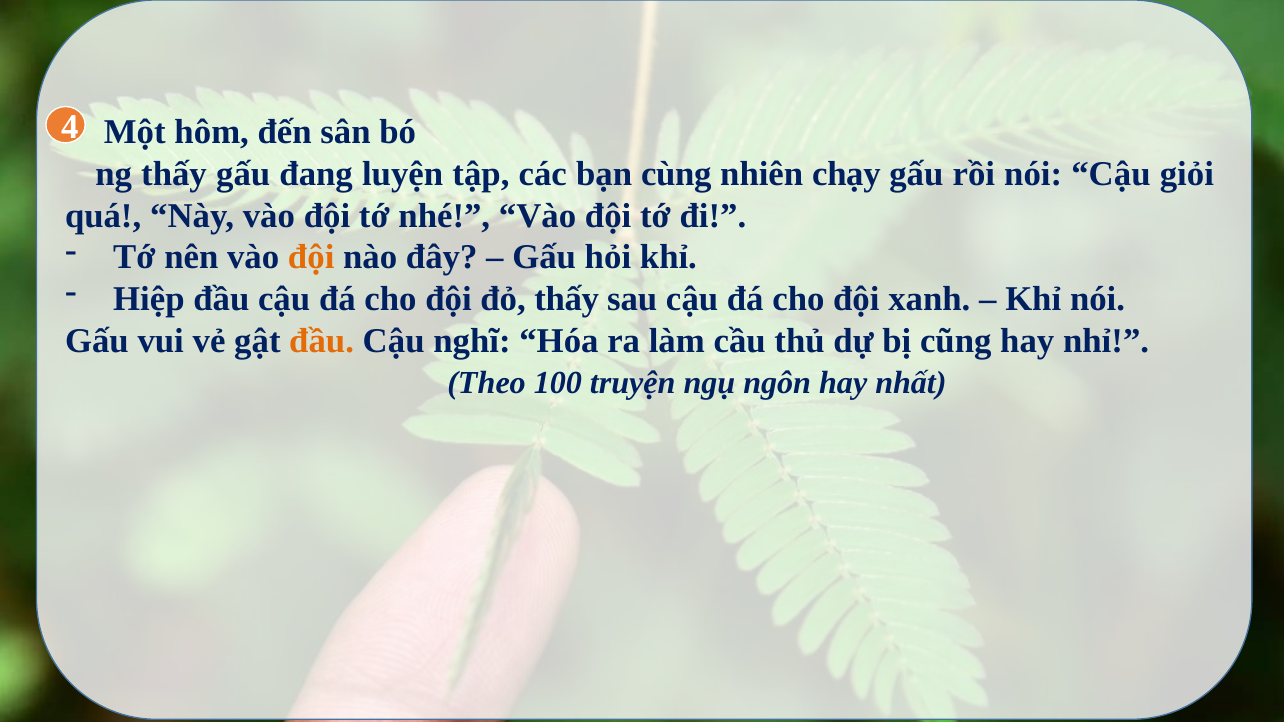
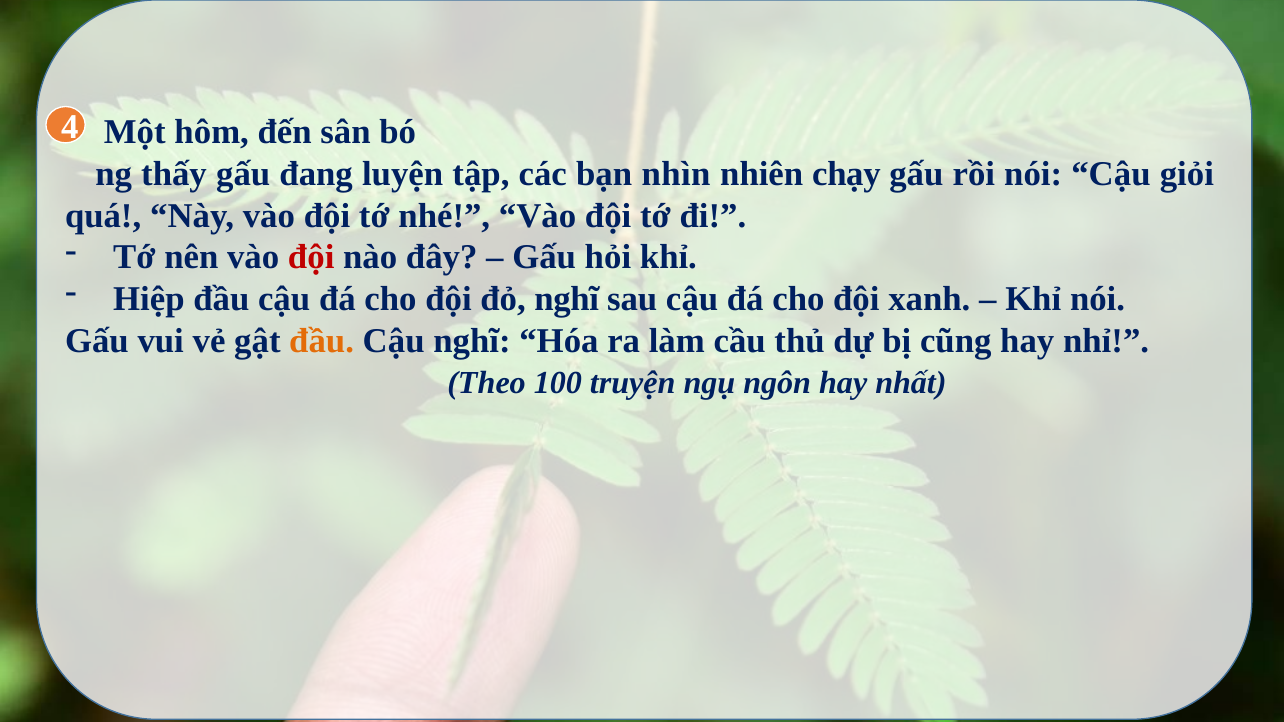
cùng: cùng -> nhìn
đội at (311, 257) colour: orange -> red
đỏ thấy: thấy -> nghĩ
